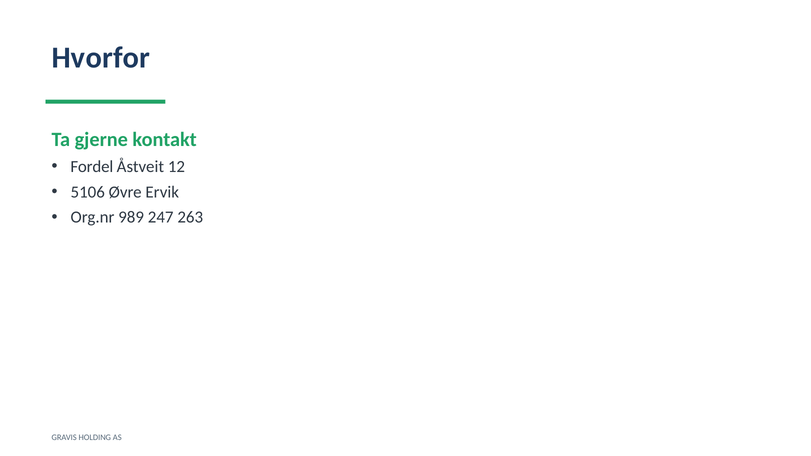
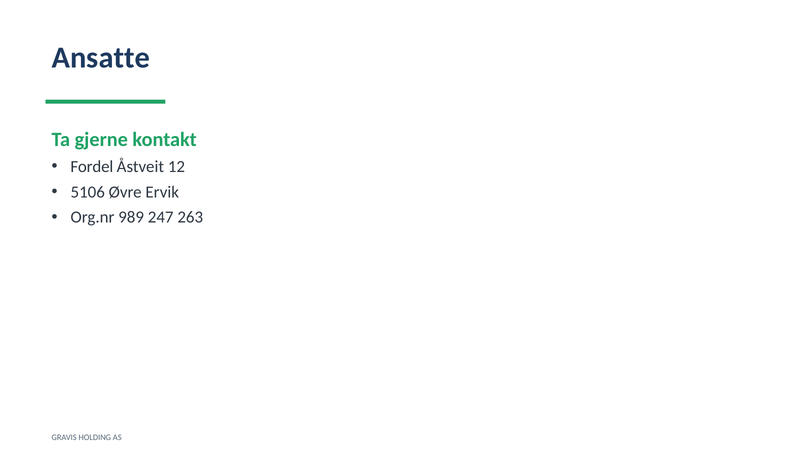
Hvorfor: Hvorfor -> Ansatte
